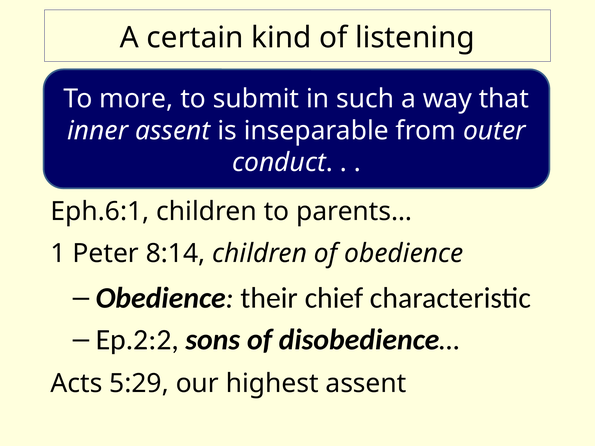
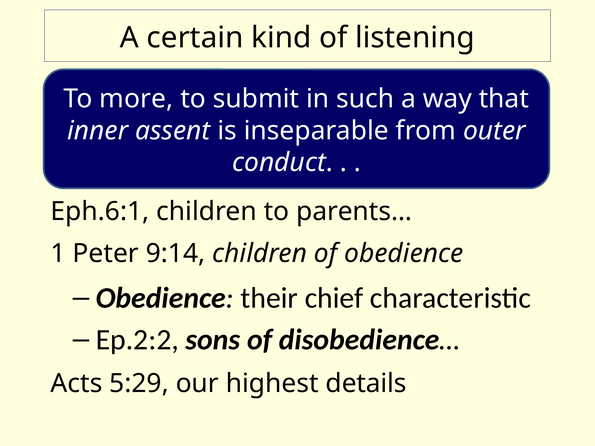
8:14: 8:14 -> 9:14
highest assent: assent -> details
